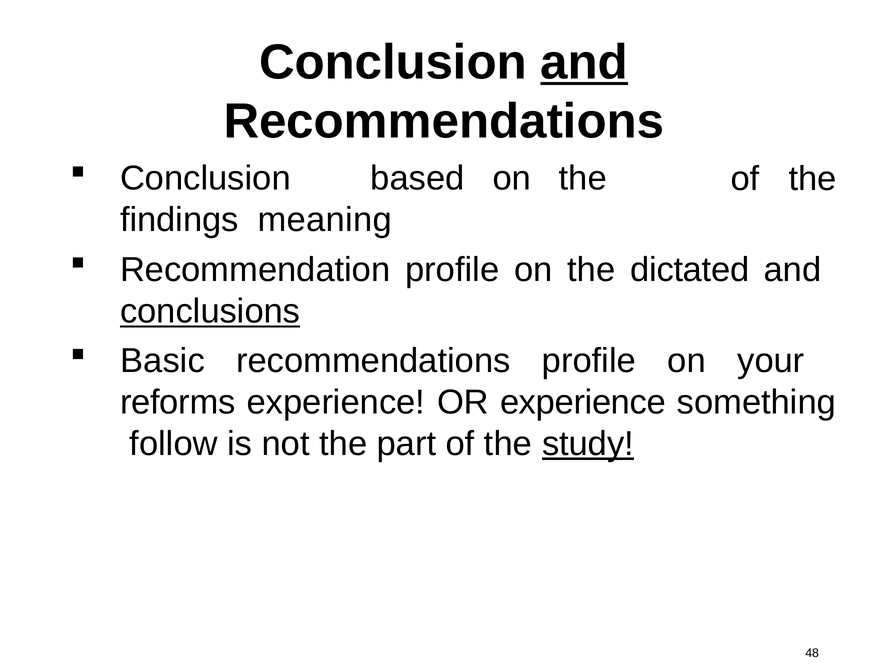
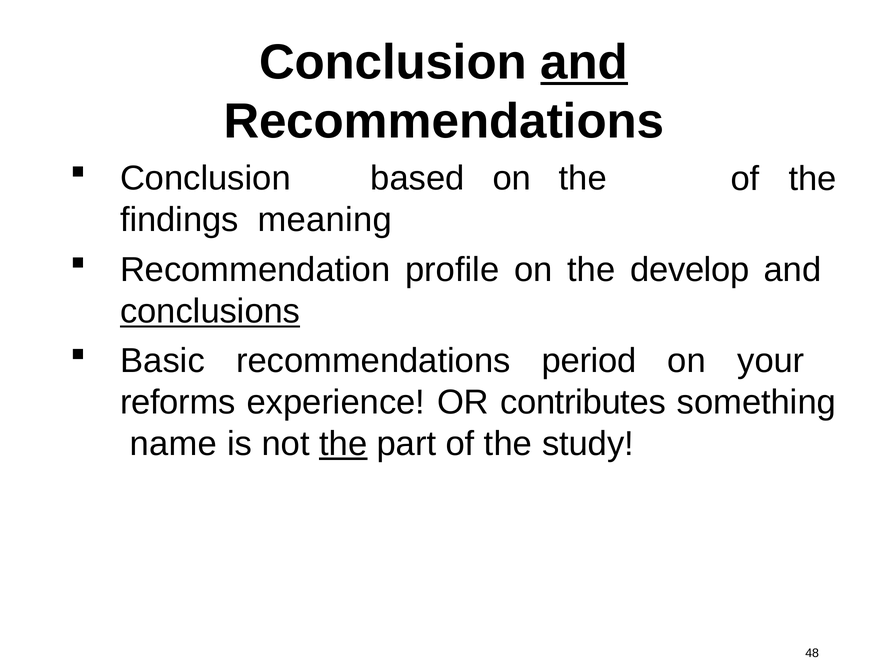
dictated: dictated -> develop
recommendations profile: profile -> period
OR experience: experience -> contributes
follow: follow -> name
the at (343, 444) underline: none -> present
study underline: present -> none
